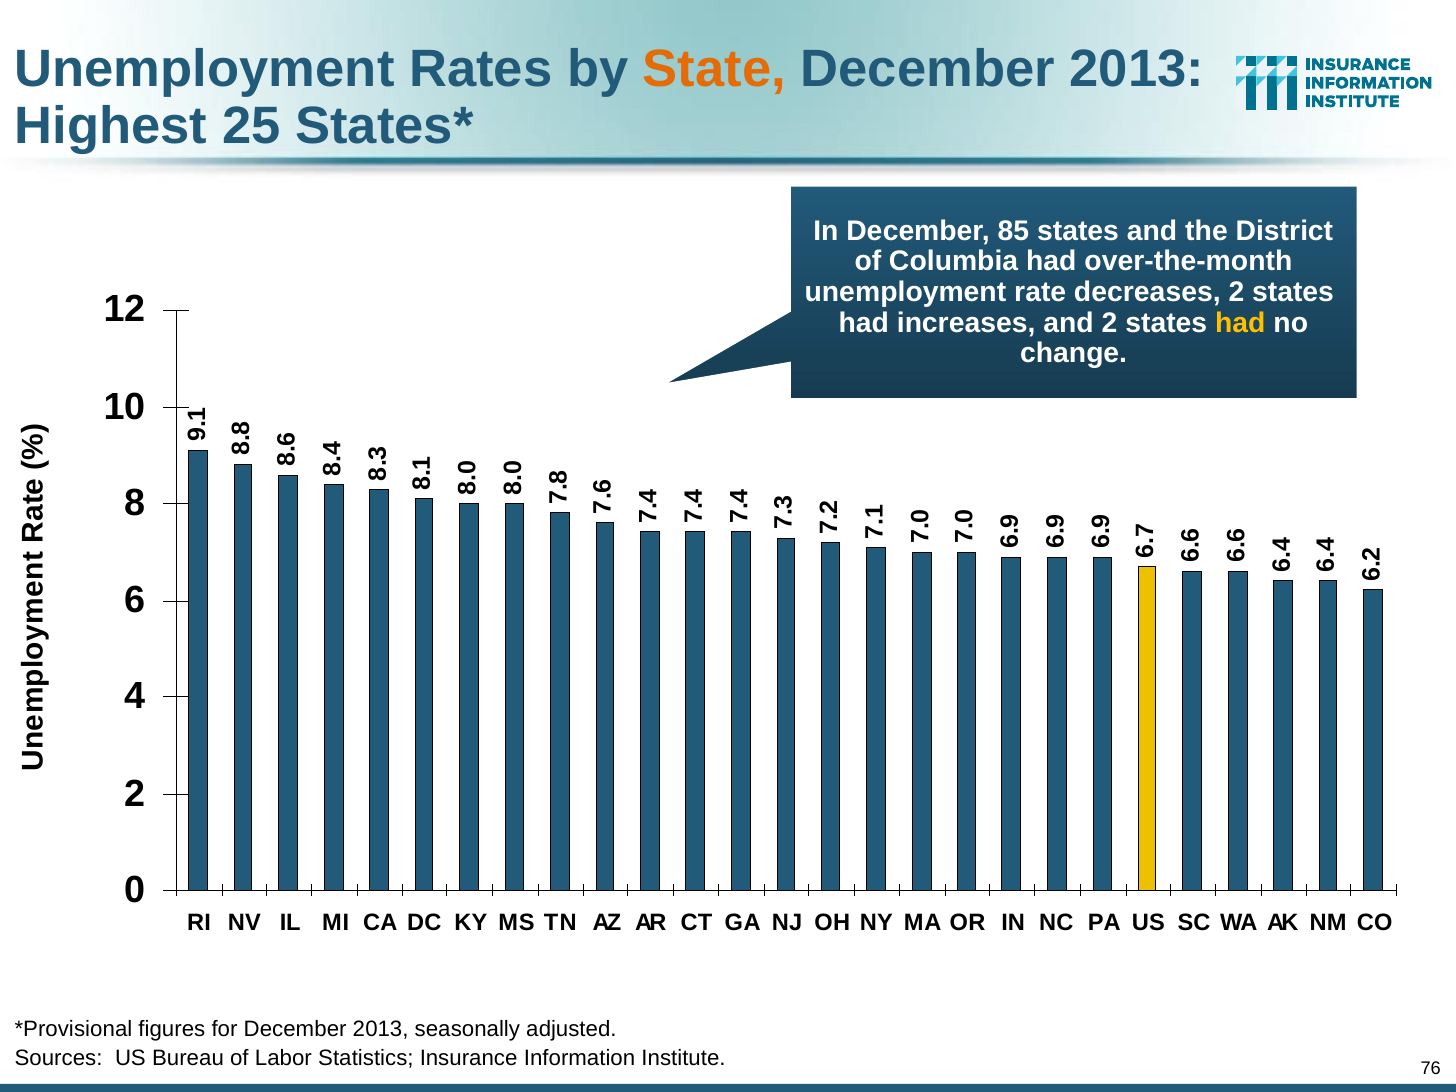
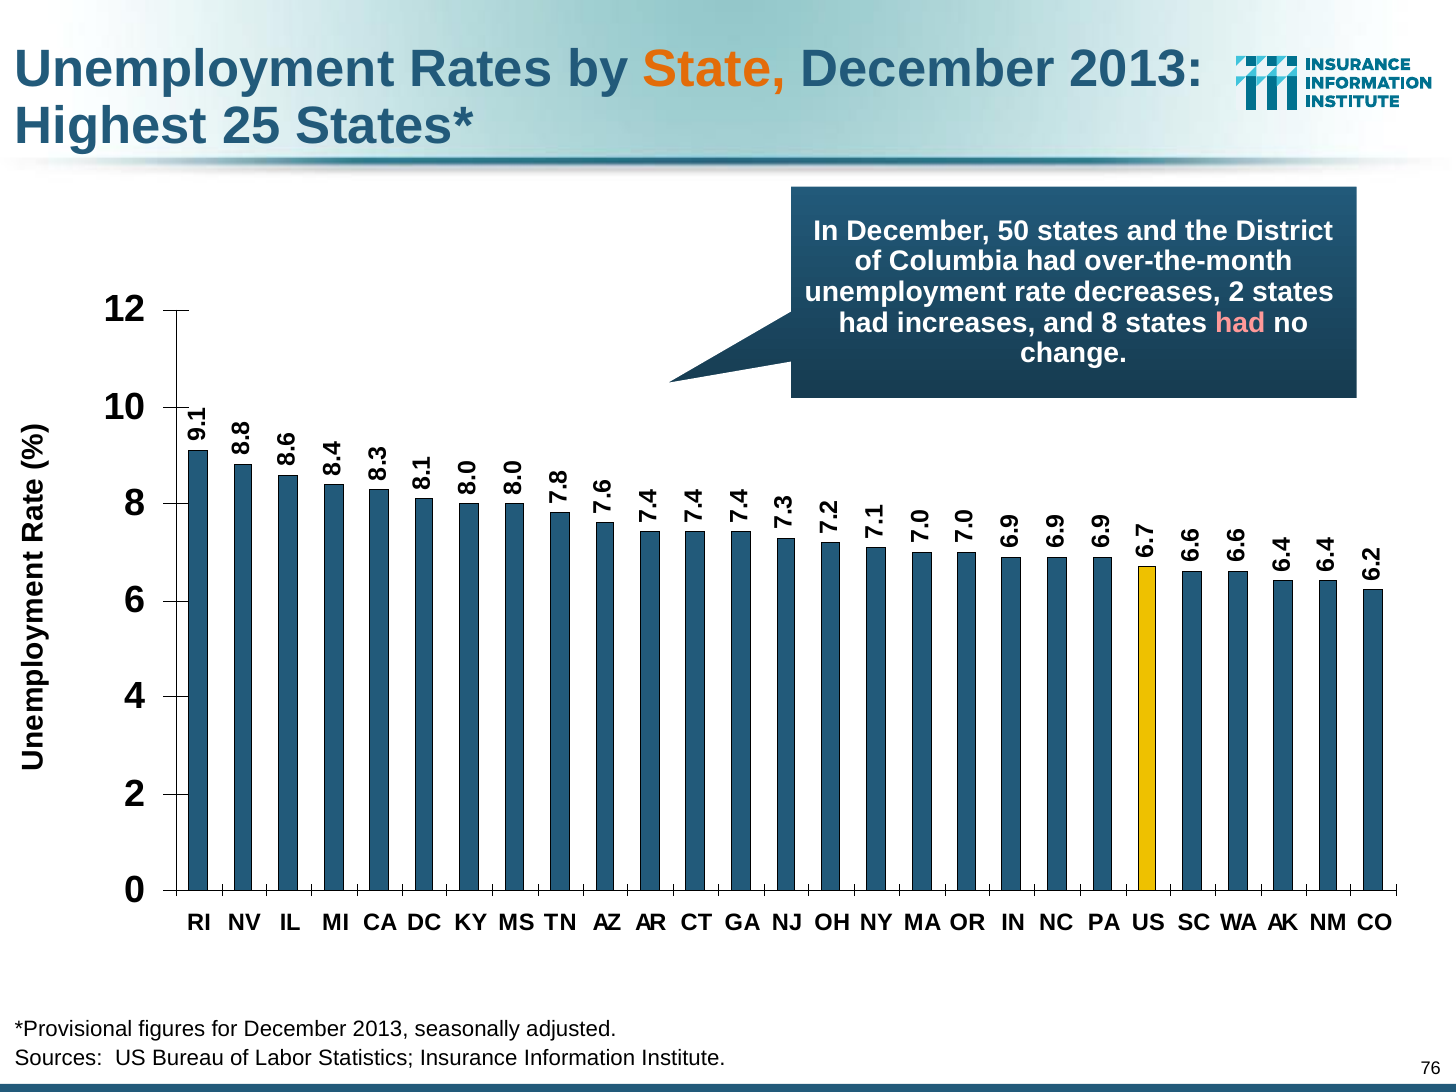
85: 85 -> 50
and 2: 2 -> 8
had at (1240, 323) colour: yellow -> pink
